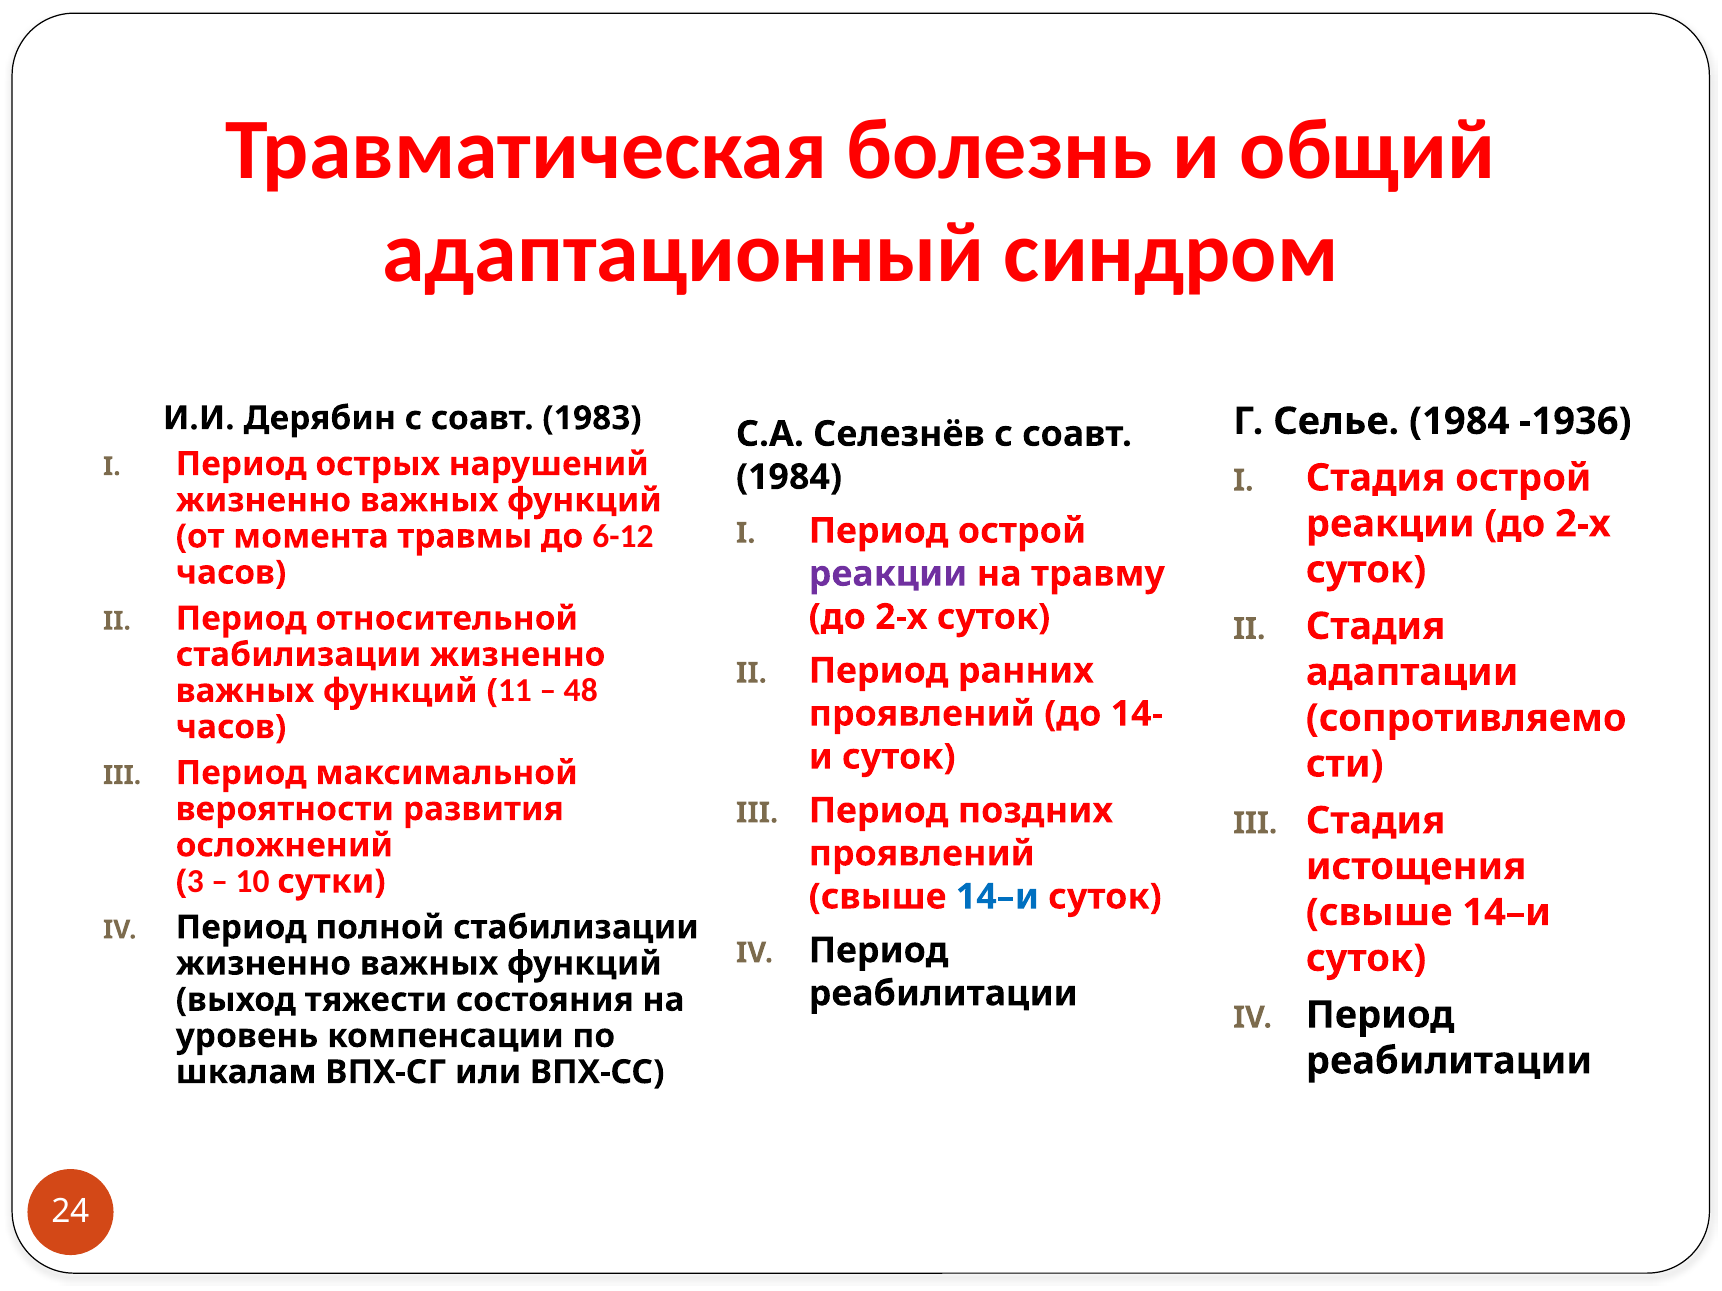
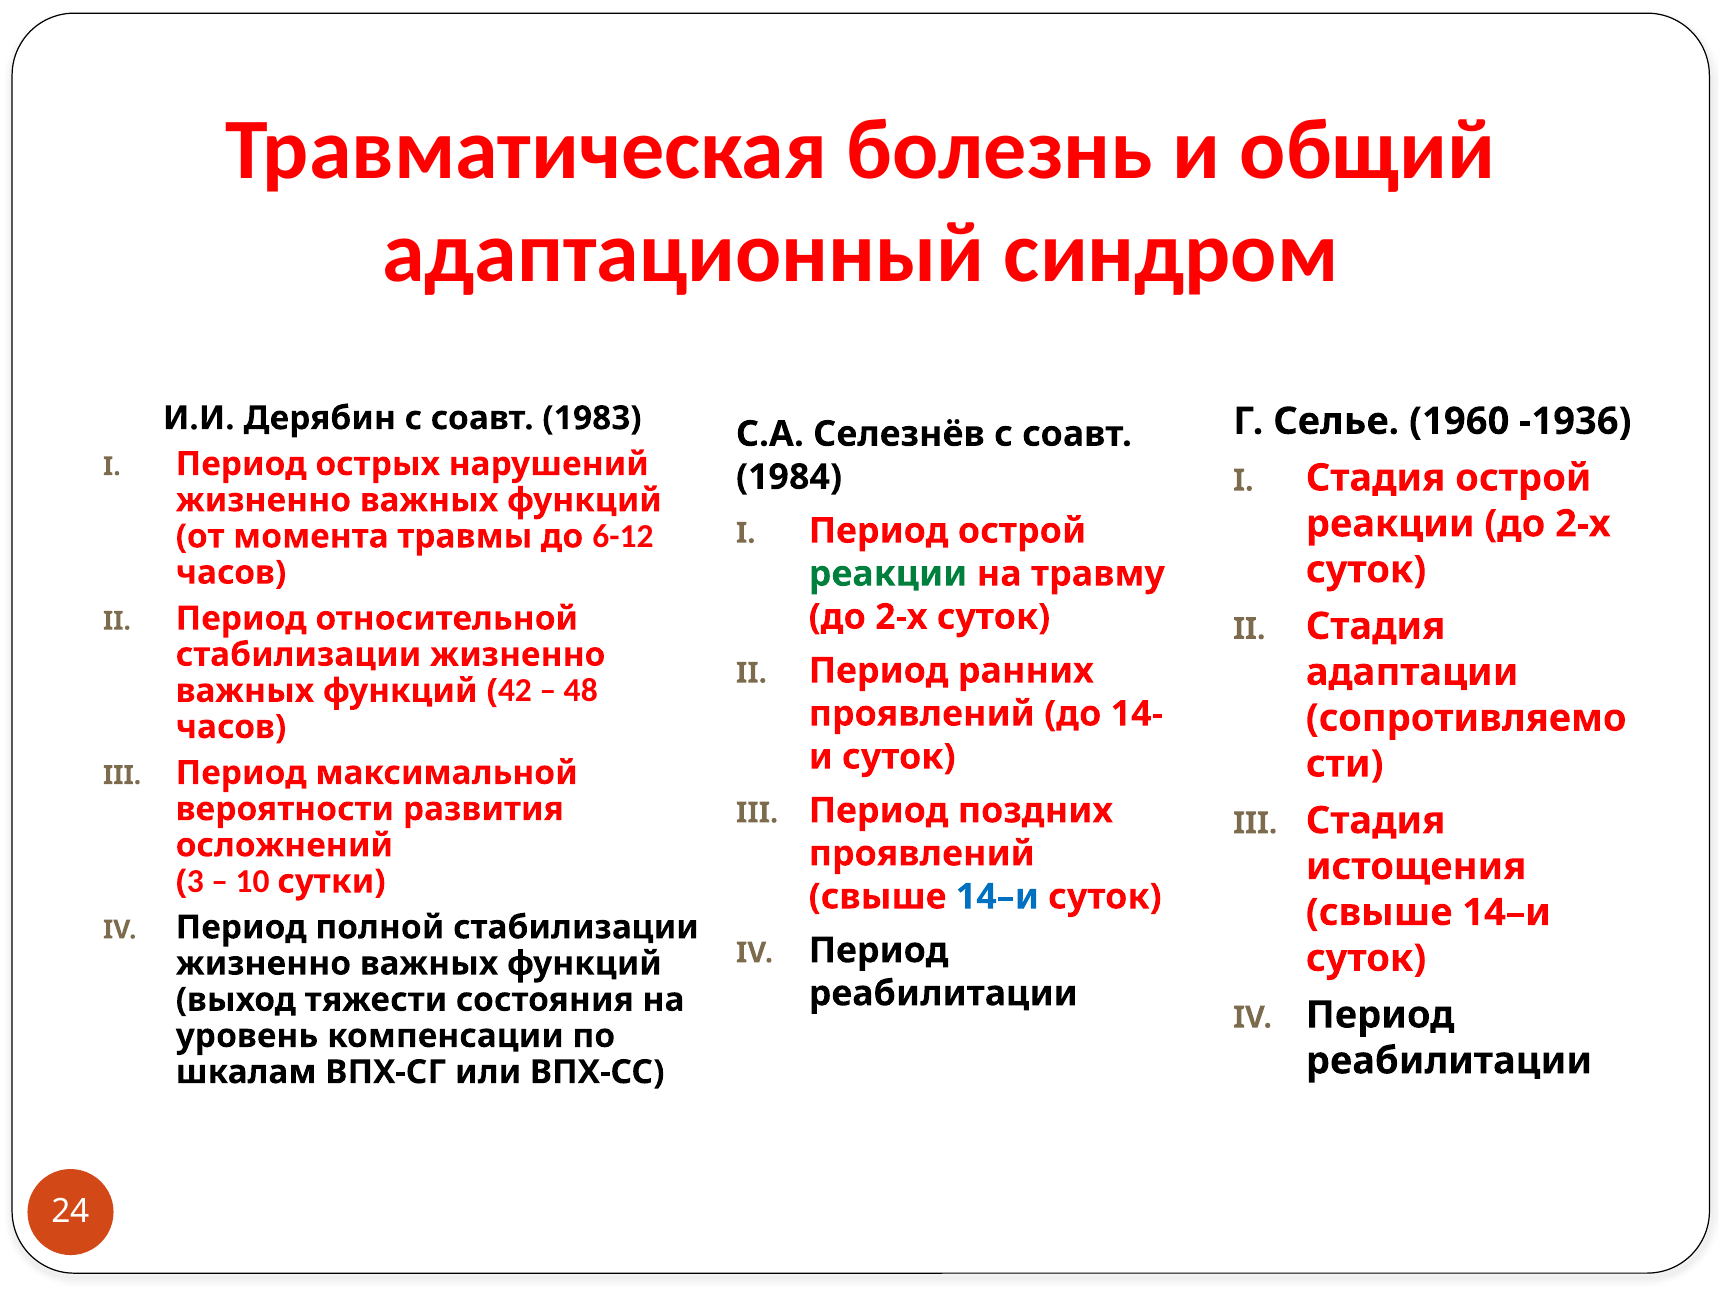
Селье 1984: 1984 -> 1960
реакции at (888, 574) colour: purple -> green
11: 11 -> 42
